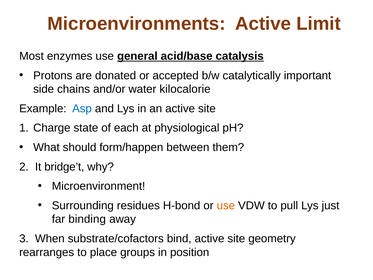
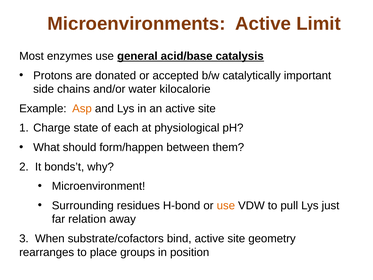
Asp colour: blue -> orange
bridge’t: bridge’t -> bonds’t
binding: binding -> relation
